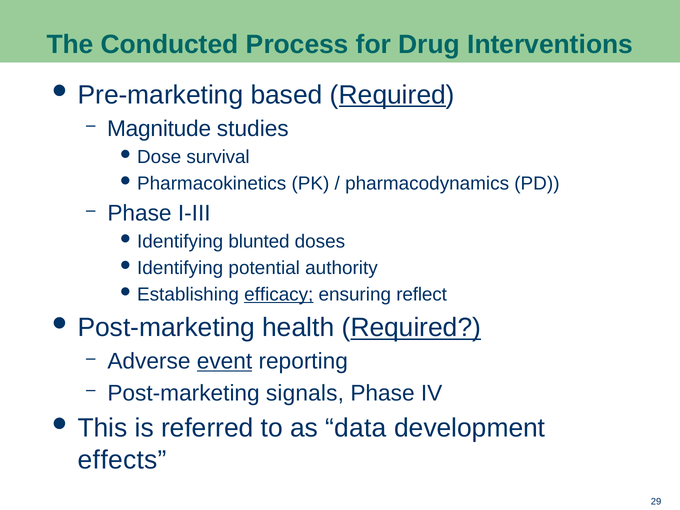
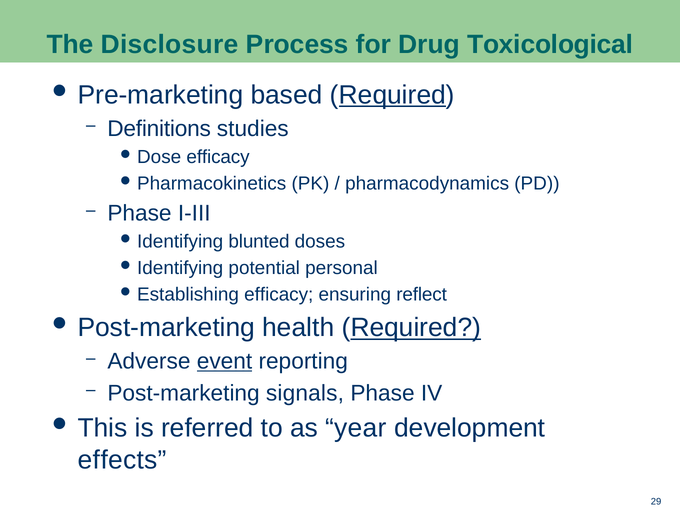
Conducted: Conducted -> Disclosure
Interventions: Interventions -> Toxicological
Magnitude: Magnitude -> Definitions
survival at (218, 157): survival -> efficacy
authority: authority -> personal
efficacy at (279, 295) underline: present -> none
data: data -> year
